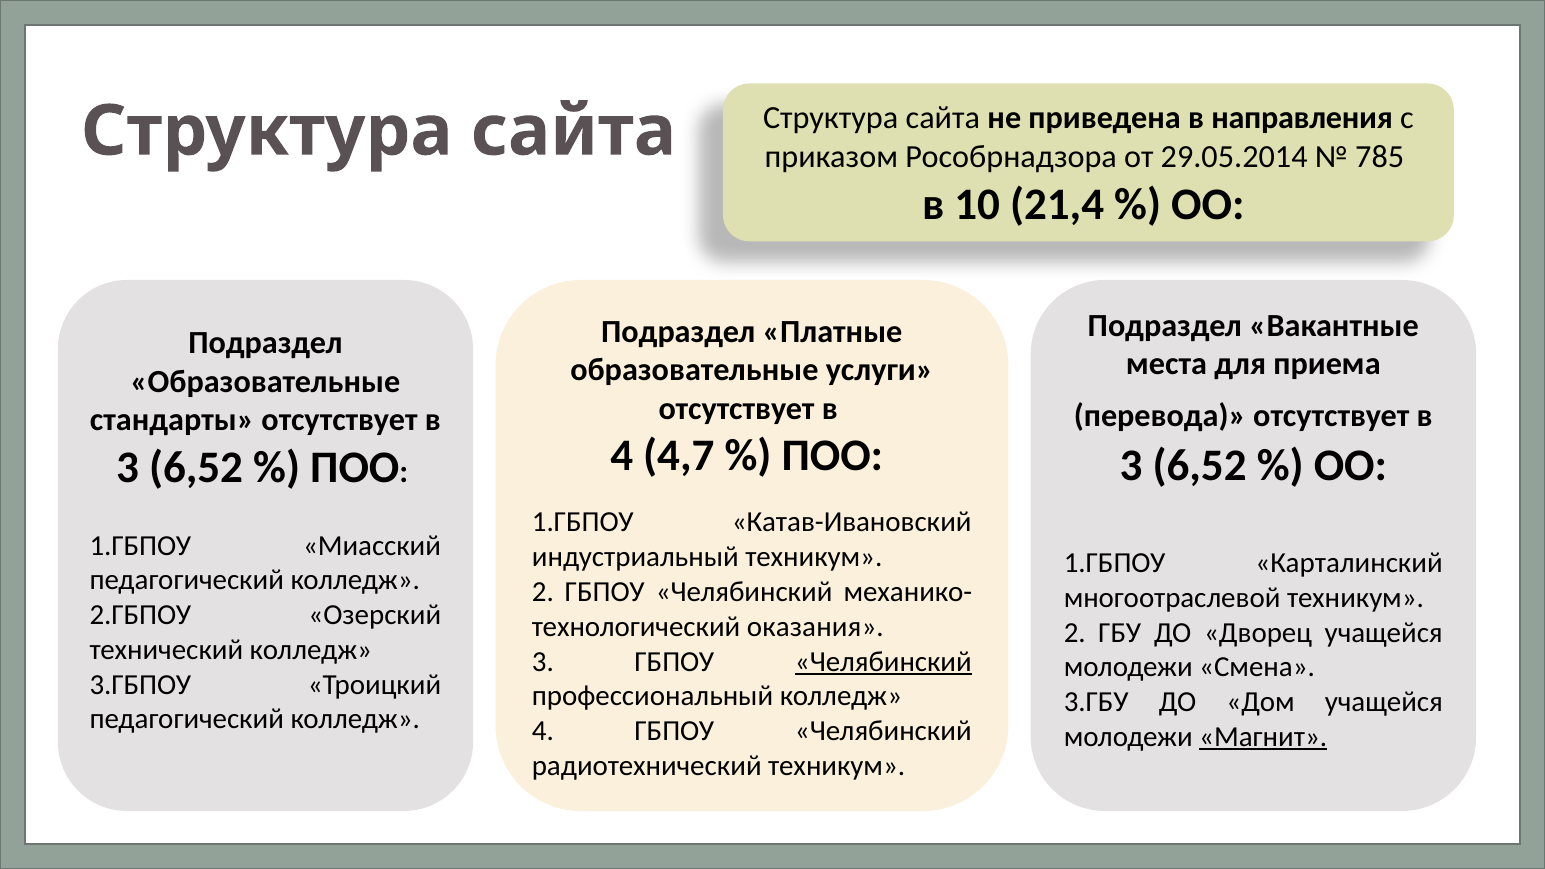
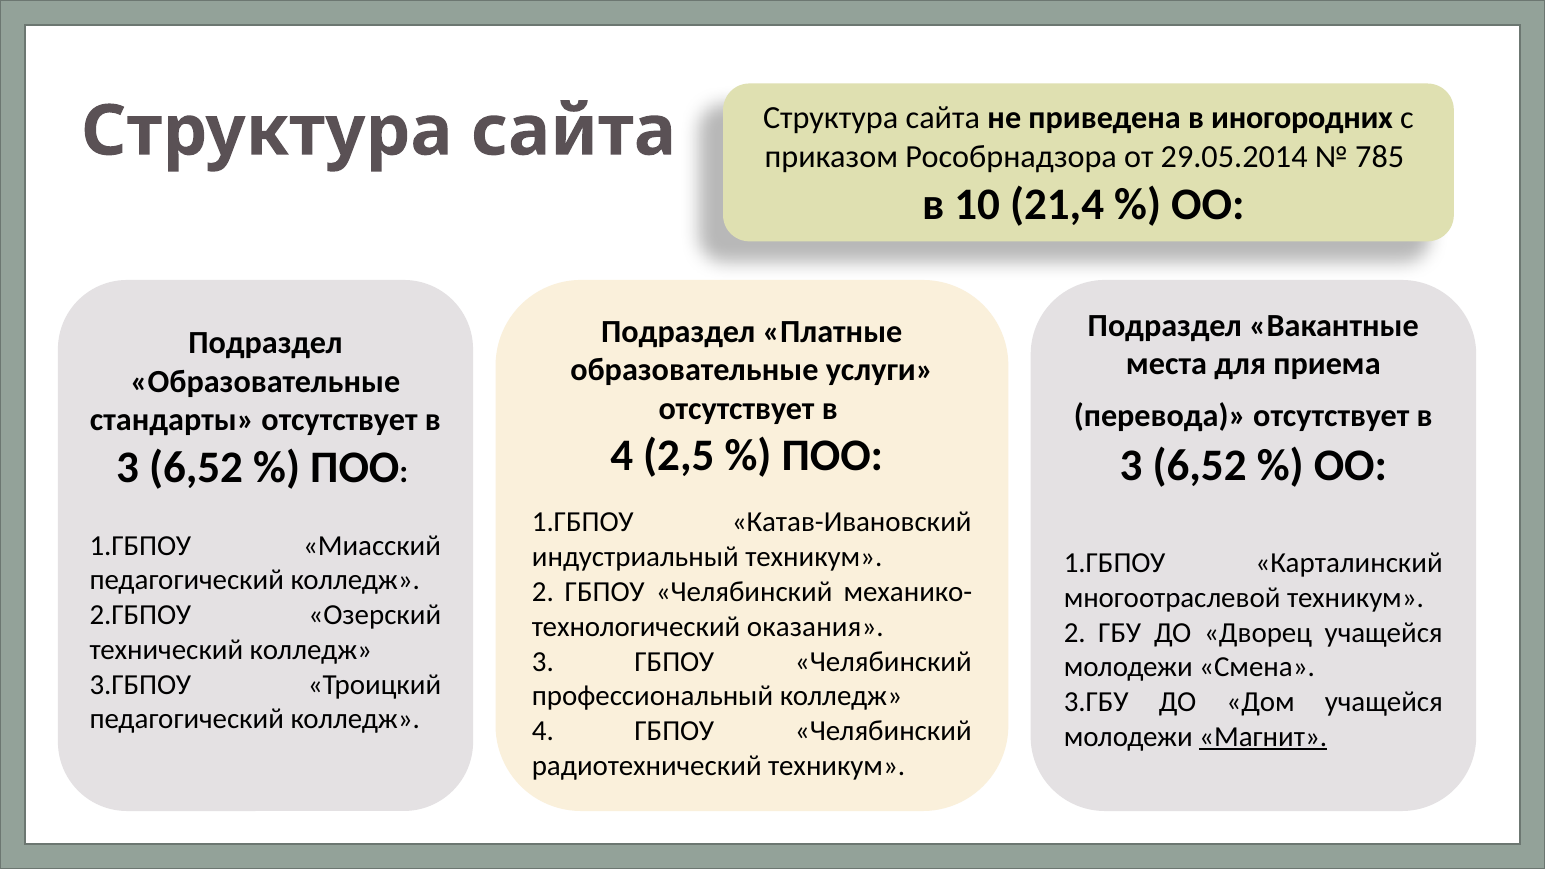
направления: направления -> иногородних
4,7: 4,7 -> 2,5
Челябинский at (883, 662) underline: present -> none
